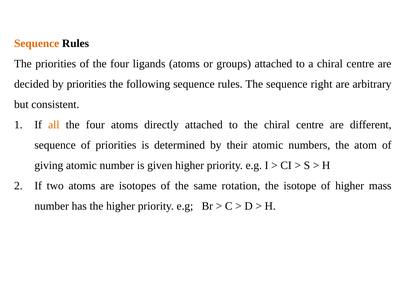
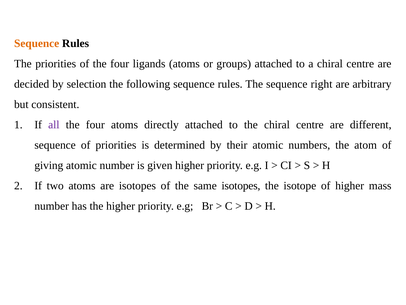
by priorities: priorities -> selection
all colour: orange -> purple
same rotation: rotation -> isotopes
